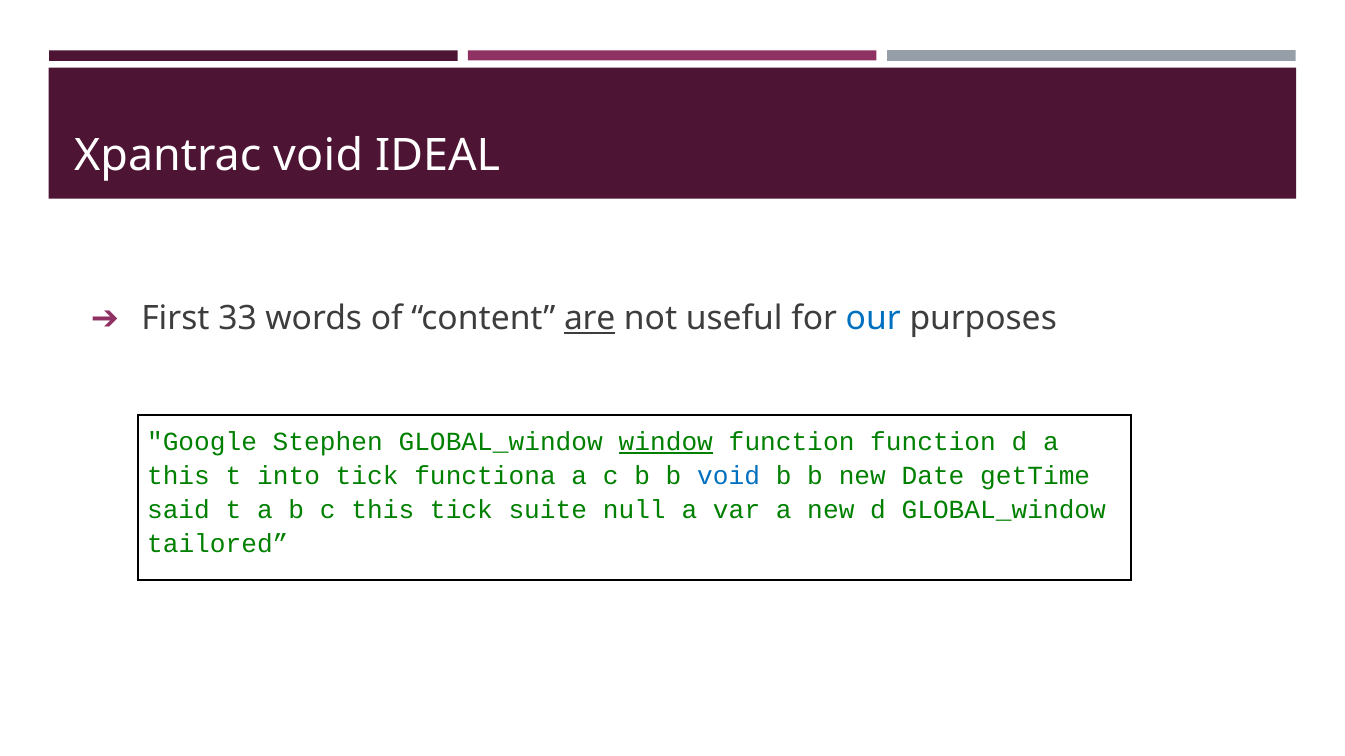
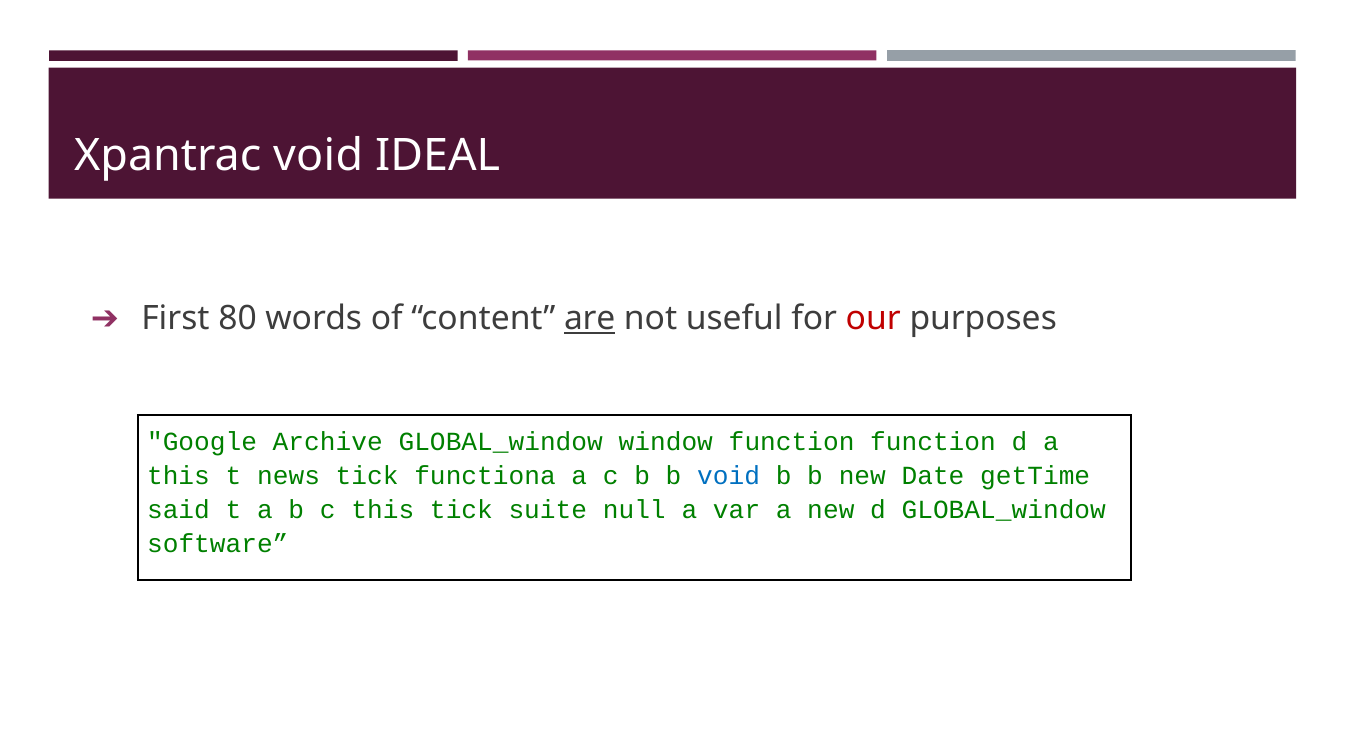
33: 33 -> 80
our colour: blue -> red
Stephen: Stephen -> Archive
window underline: present -> none
into: into -> news
tailored: tailored -> software
